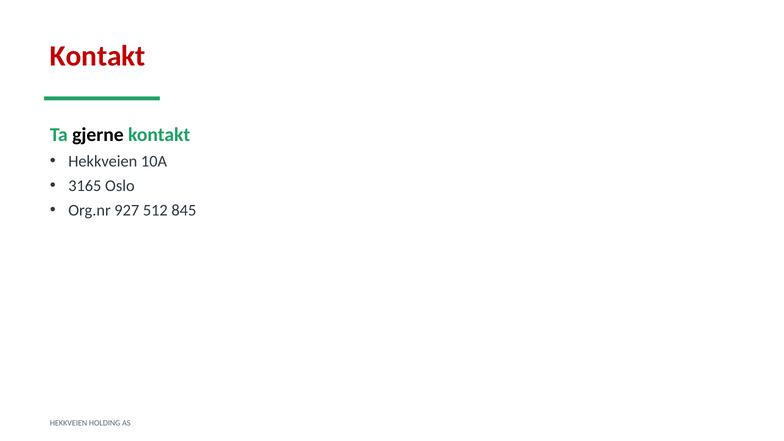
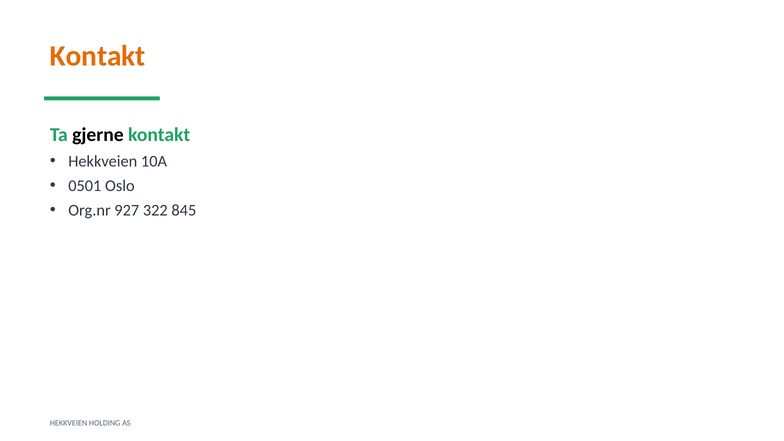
Kontakt at (98, 56) colour: red -> orange
3165: 3165 -> 0501
512: 512 -> 322
